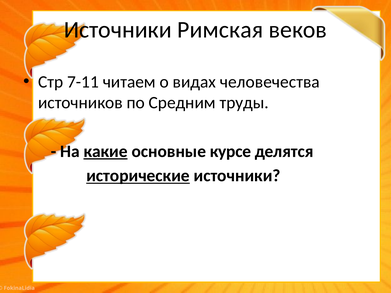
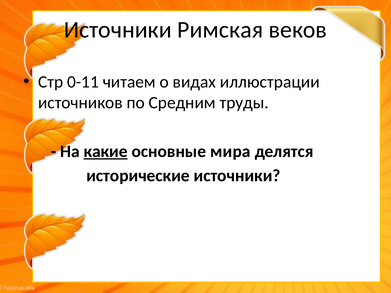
7-11: 7-11 -> 0-11
человечества: человечества -> иллюстрации
курсе: курсе -> мира
исторические underline: present -> none
